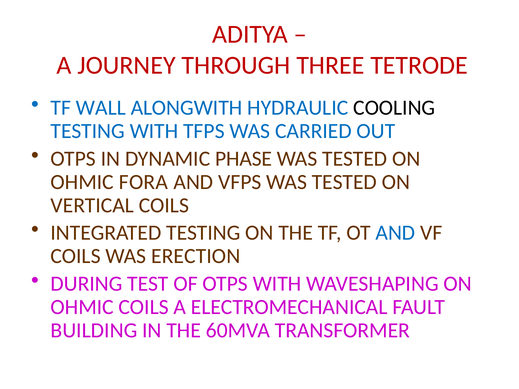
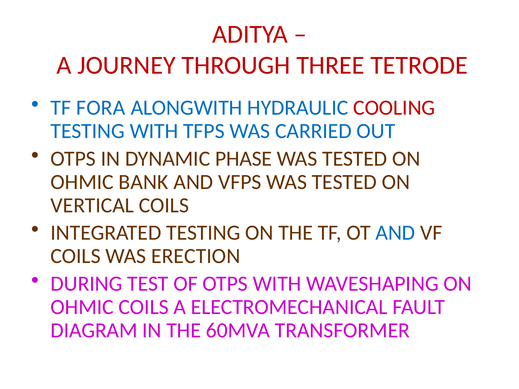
WALL: WALL -> FORA
COOLING colour: black -> red
FORA: FORA -> BANK
BUILDING: BUILDING -> DIAGRAM
